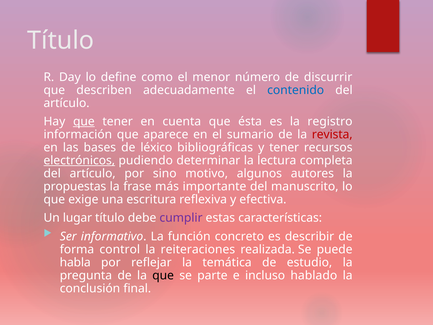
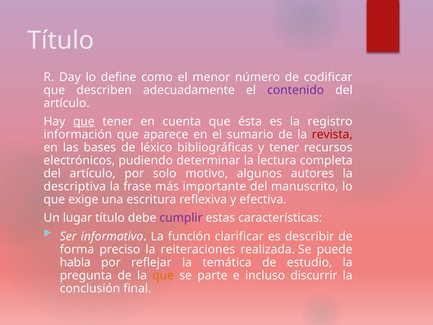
discurrir: discurrir -> codificar
contenido colour: blue -> purple
electrónicos underline: present -> none
sino: sino -> solo
propuestas: propuestas -> descriptiva
concreto: concreto -> clarificar
control: control -> preciso
que at (163, 275) colour: black -> orange
hablado: hablado -> discurrir
